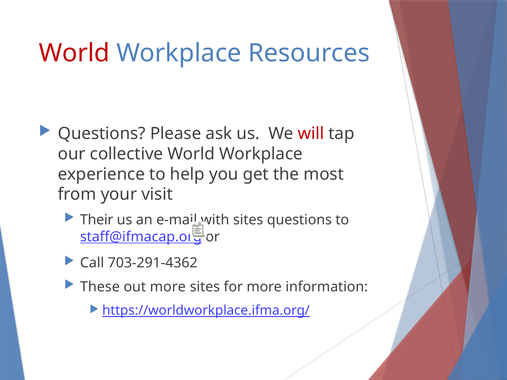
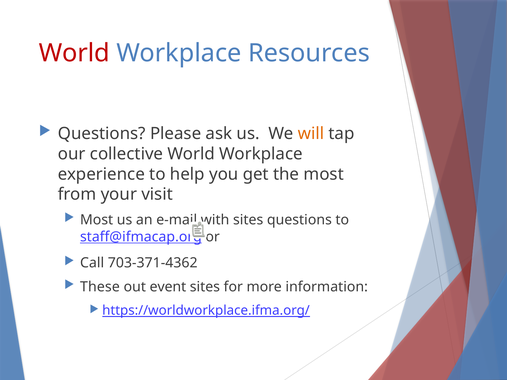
will colour: red -> orange
Their at (97, 220): Their -> Most
703-291-4362: 703-291-4362 -> 703-371-4362
out more: more -> event
